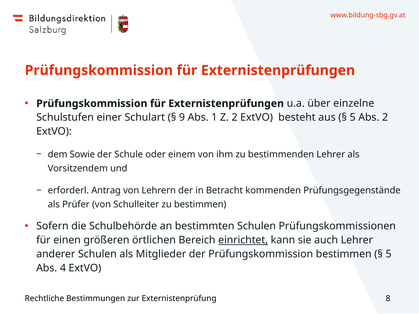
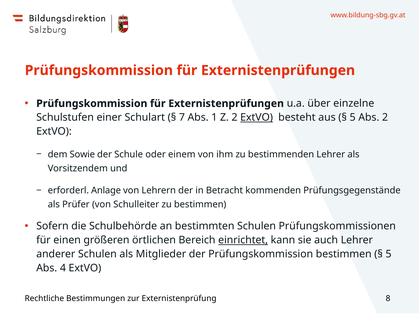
9: 9 -> 7
ExtVO at (257, 118) underline: none -> present
Antrag: Antrag -> Anlage
